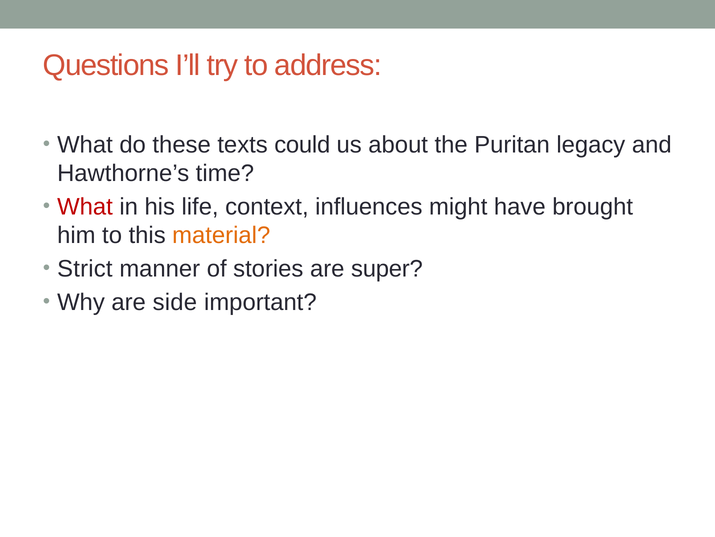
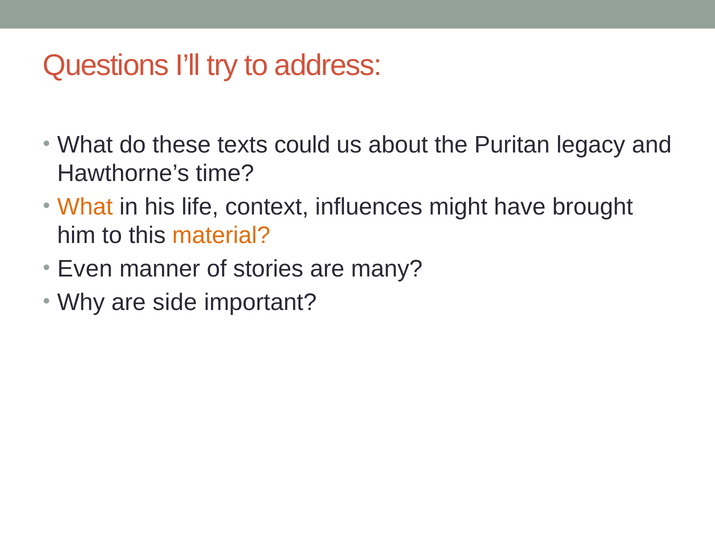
What at (85, 207) colour: red -> orange
Strict: Strict -> Even
super: super -> many
